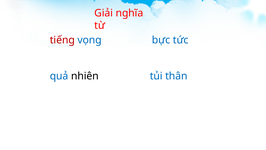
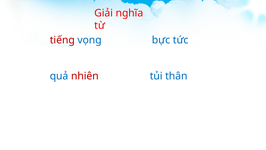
nhiên colour: black -> red
